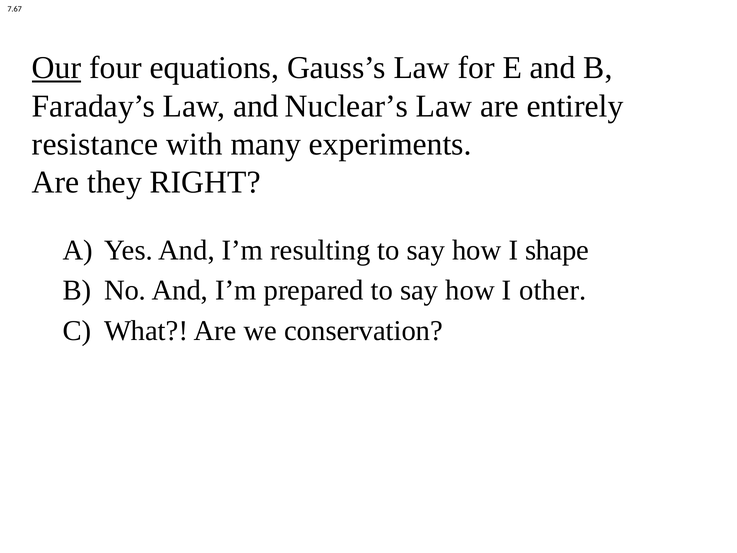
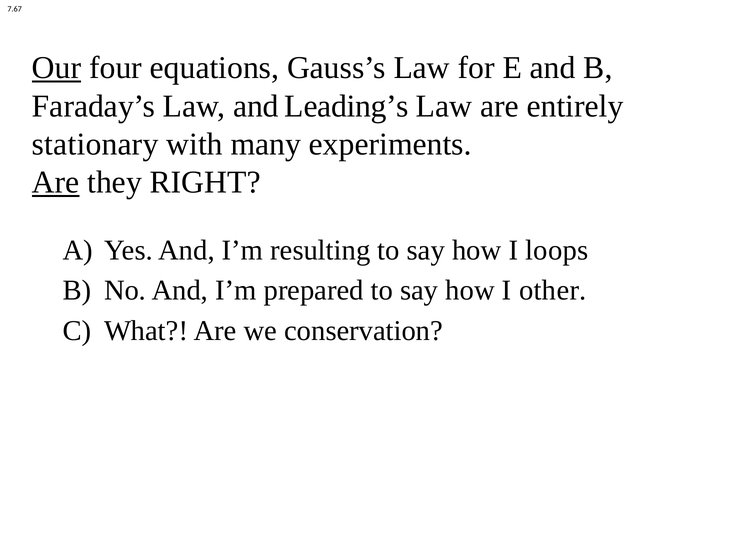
Nuclear’s: Nuclear’s -> Leading’s
resistance: resistance -> stationary
Are at (56, 182) underline: none -> present
shape: shape -> loops
